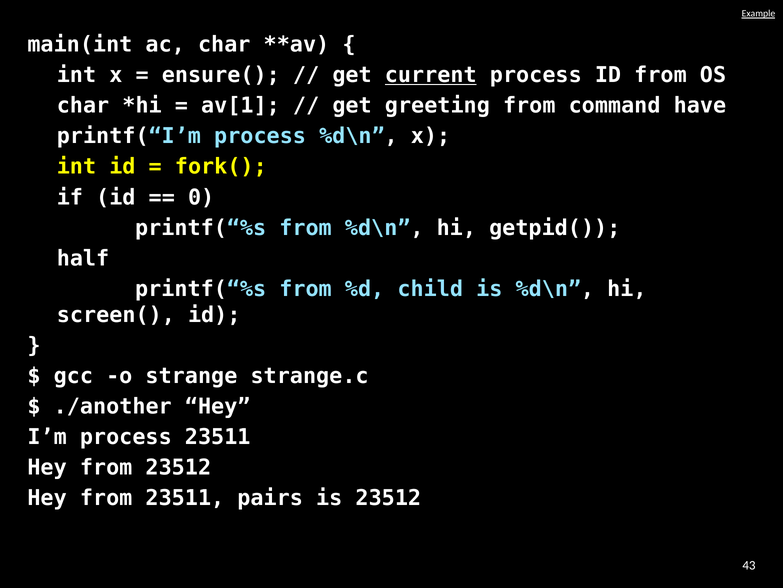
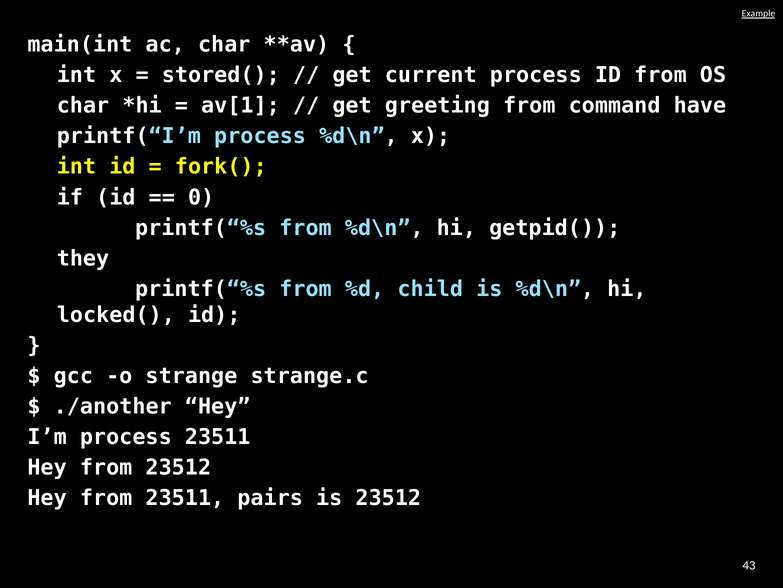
ensure(: ensure( -> stored(
current underline: present -> none
half: half -> they
screen(: screen( -> locked(
